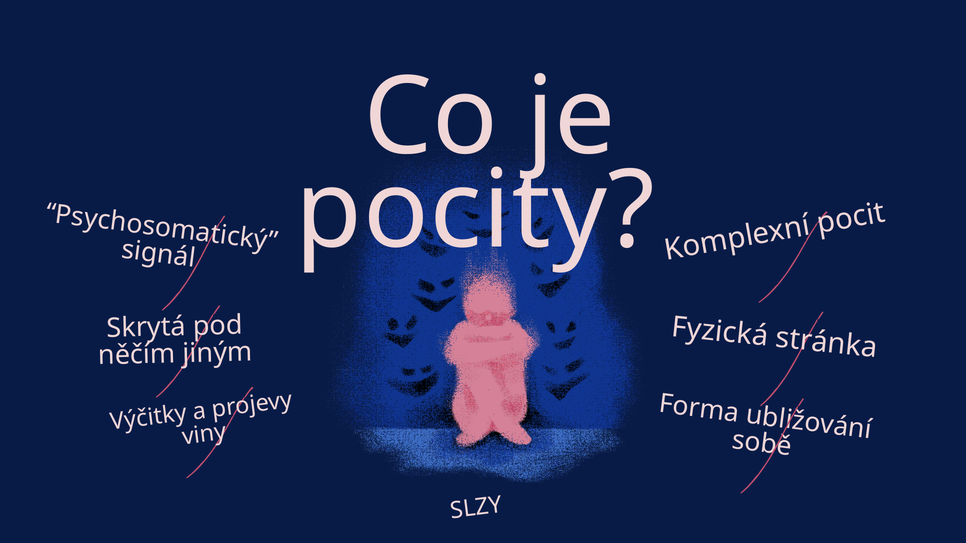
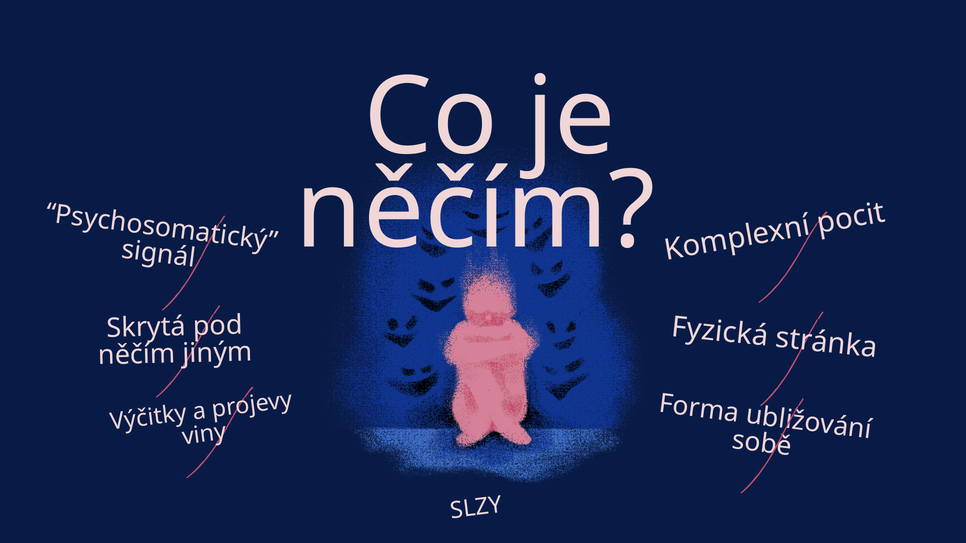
pocity at (475, 211): pocity -> něčím
